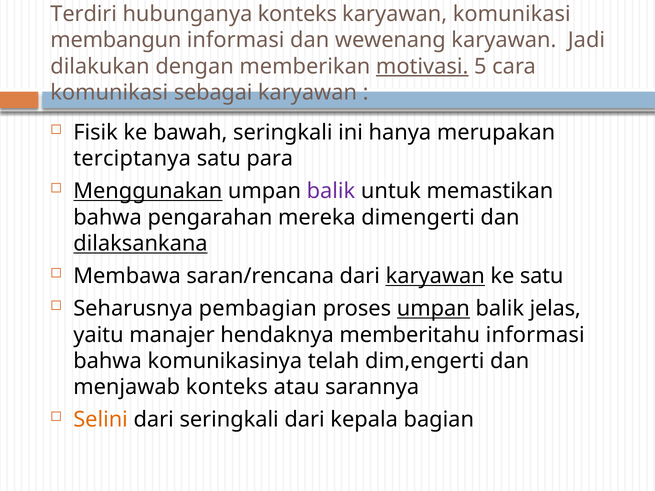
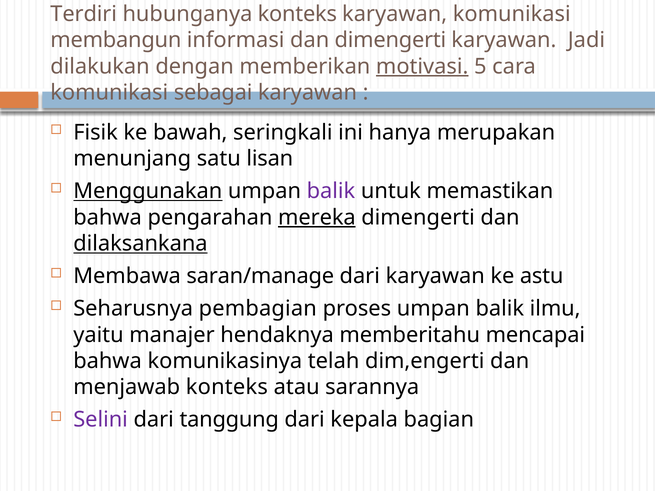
dan wewenang: wewenang -> dimengerti
terciptanya: terciptanya -> menunjang
para: para -> lisan
mereka underline: none -> present
saran/rencana: saran/rencana -> saran/manage
karyawan at (435, 276) underline: present -> none
ke satu: satu -> astu
umpan at (433, 309) underline: present -> none
jelas: jelas -> ilmu
memberitahu informasi: informasi -> mencapai
Selini colour: orange -> purple
dari seringkali: seringkali -> tanggung
